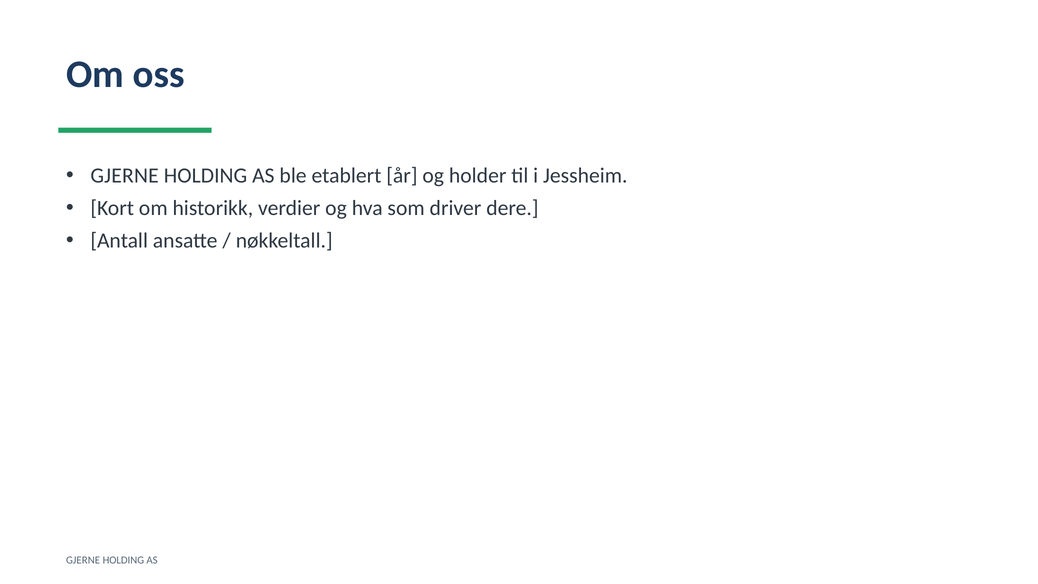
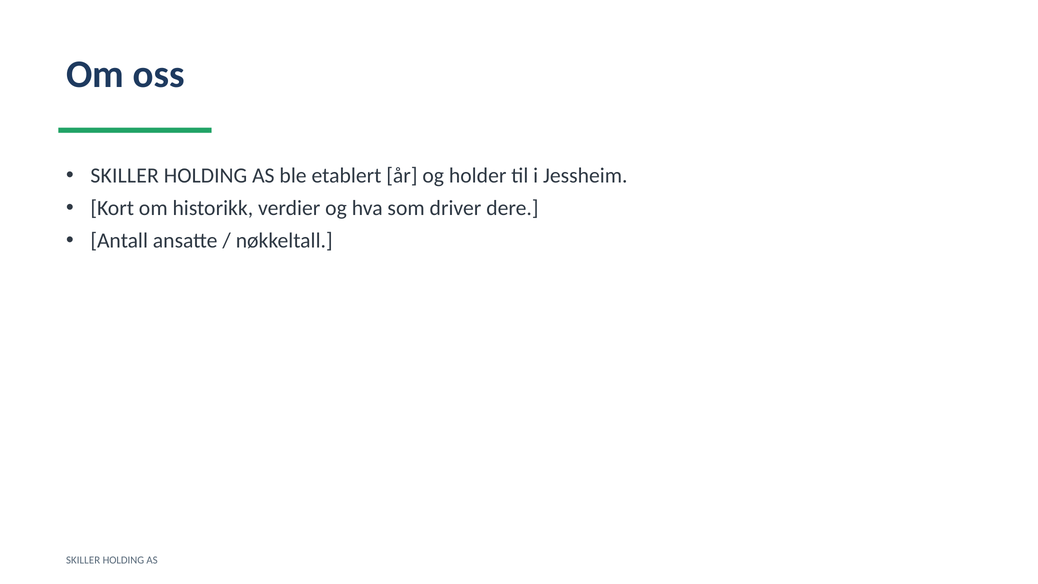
GJERNE at (125, 176): GJERNE -> SKILLER
GJERNE at (83, 560): GJERNE -> SKILLER
